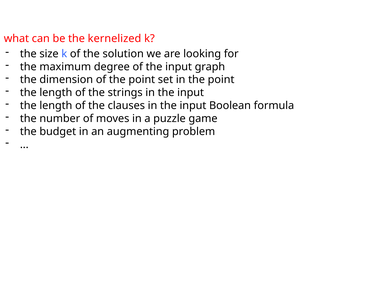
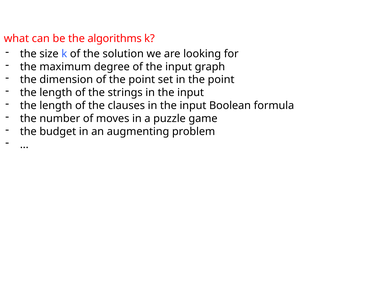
kernelized: kernelized -> algorithms
